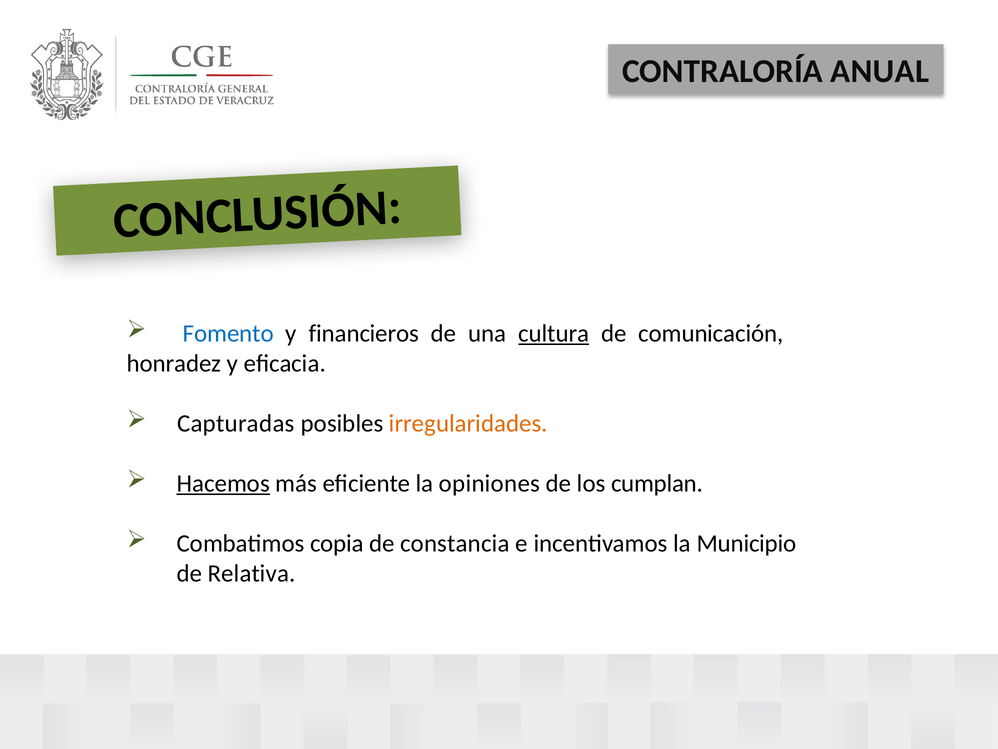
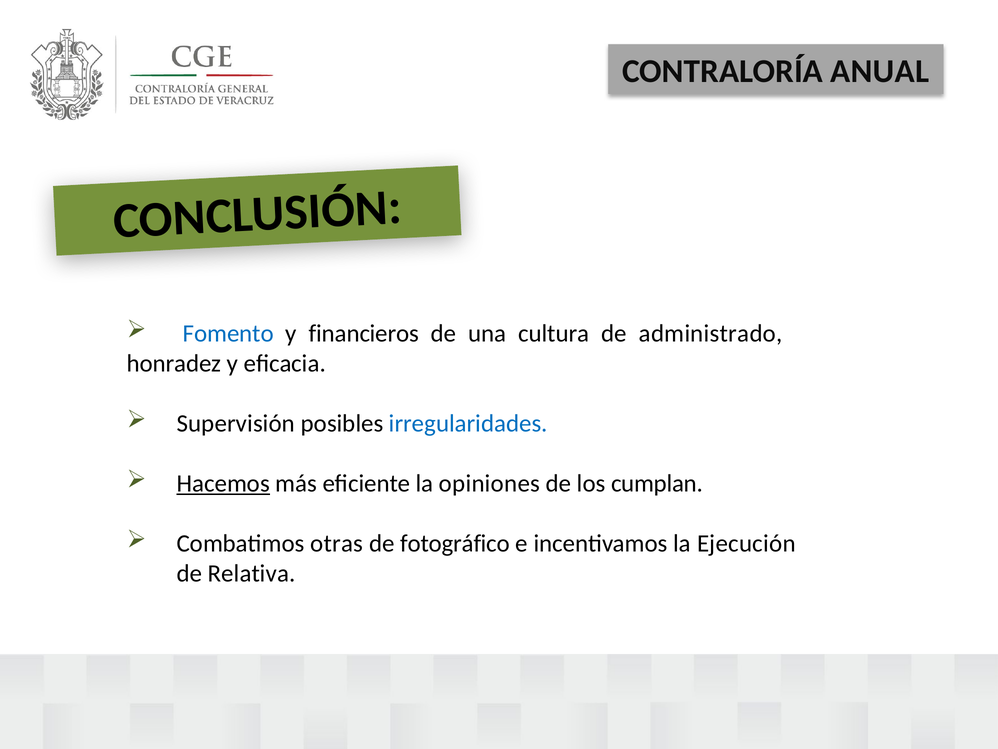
cultura underline: present -> none
comunicación: comunicación -> administrado
Capturadas: Capturadas -> Supervisión
irregularidades colour: orange -> blue
copia: copia -> otras
constancia: constancia -> fotográfico
Municipio: Municipio -> Ejecución
